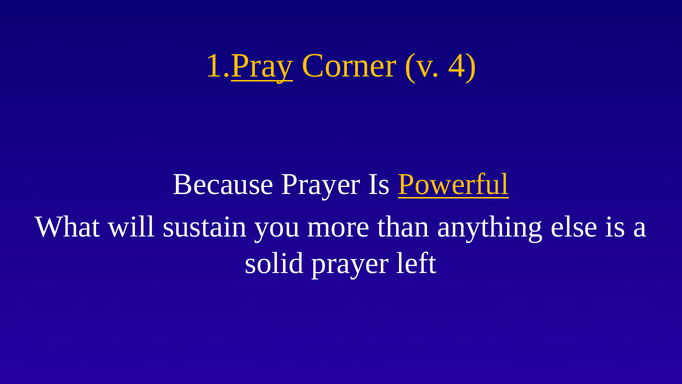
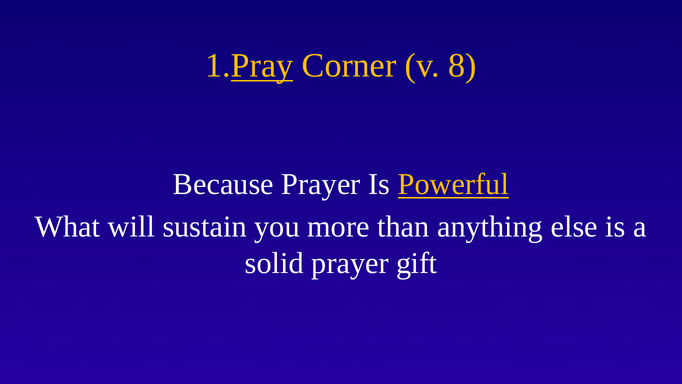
4: 4 -> 8
left: left -> gift
